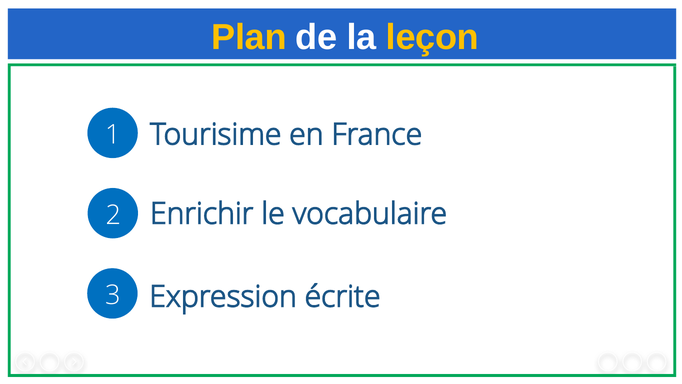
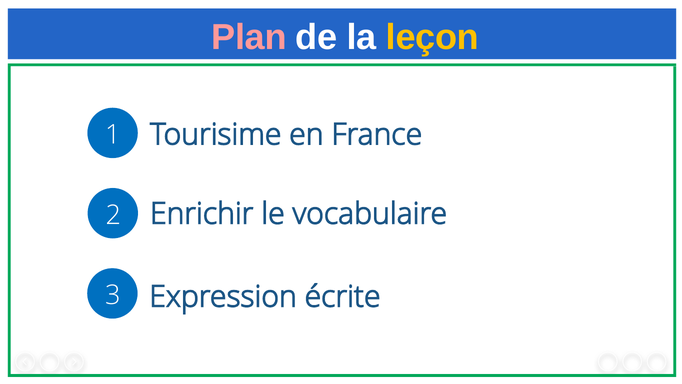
Plan colour: yellow -> pink
